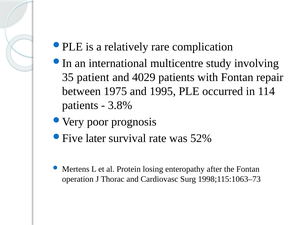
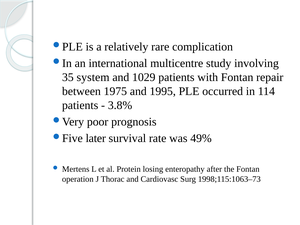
patient: patient -> system
4029: 4029 -> 1029
52%: 52% -> 49%
